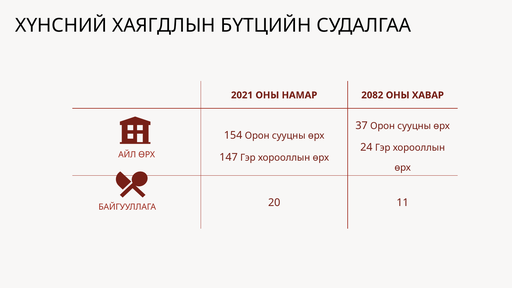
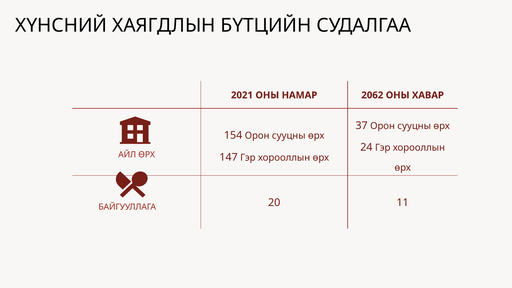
2082: 2082 -> 2062
